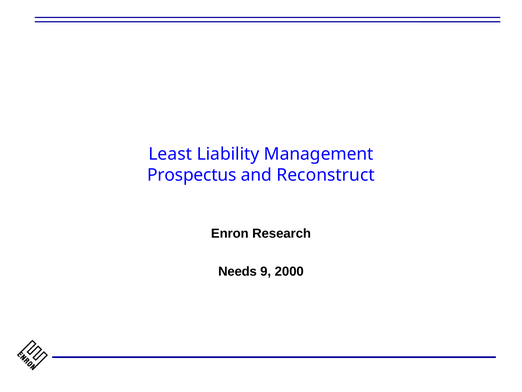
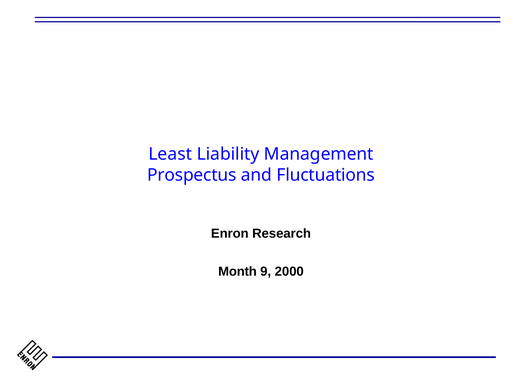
Reconstruct: Reconstruct -> Fluctuations
Needs: Needs -> Month
